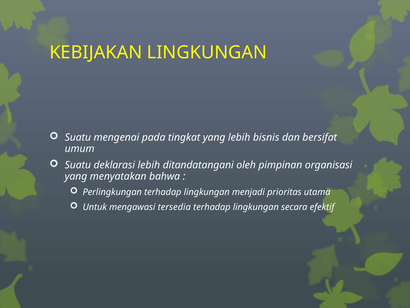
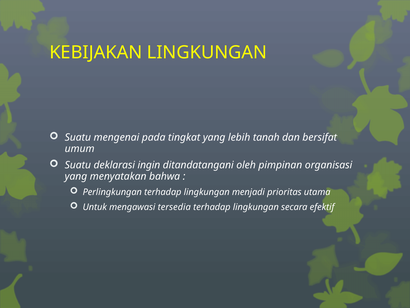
bisnis: bisnis -> tanah
deklarasi lebih: lebih -> ingin
